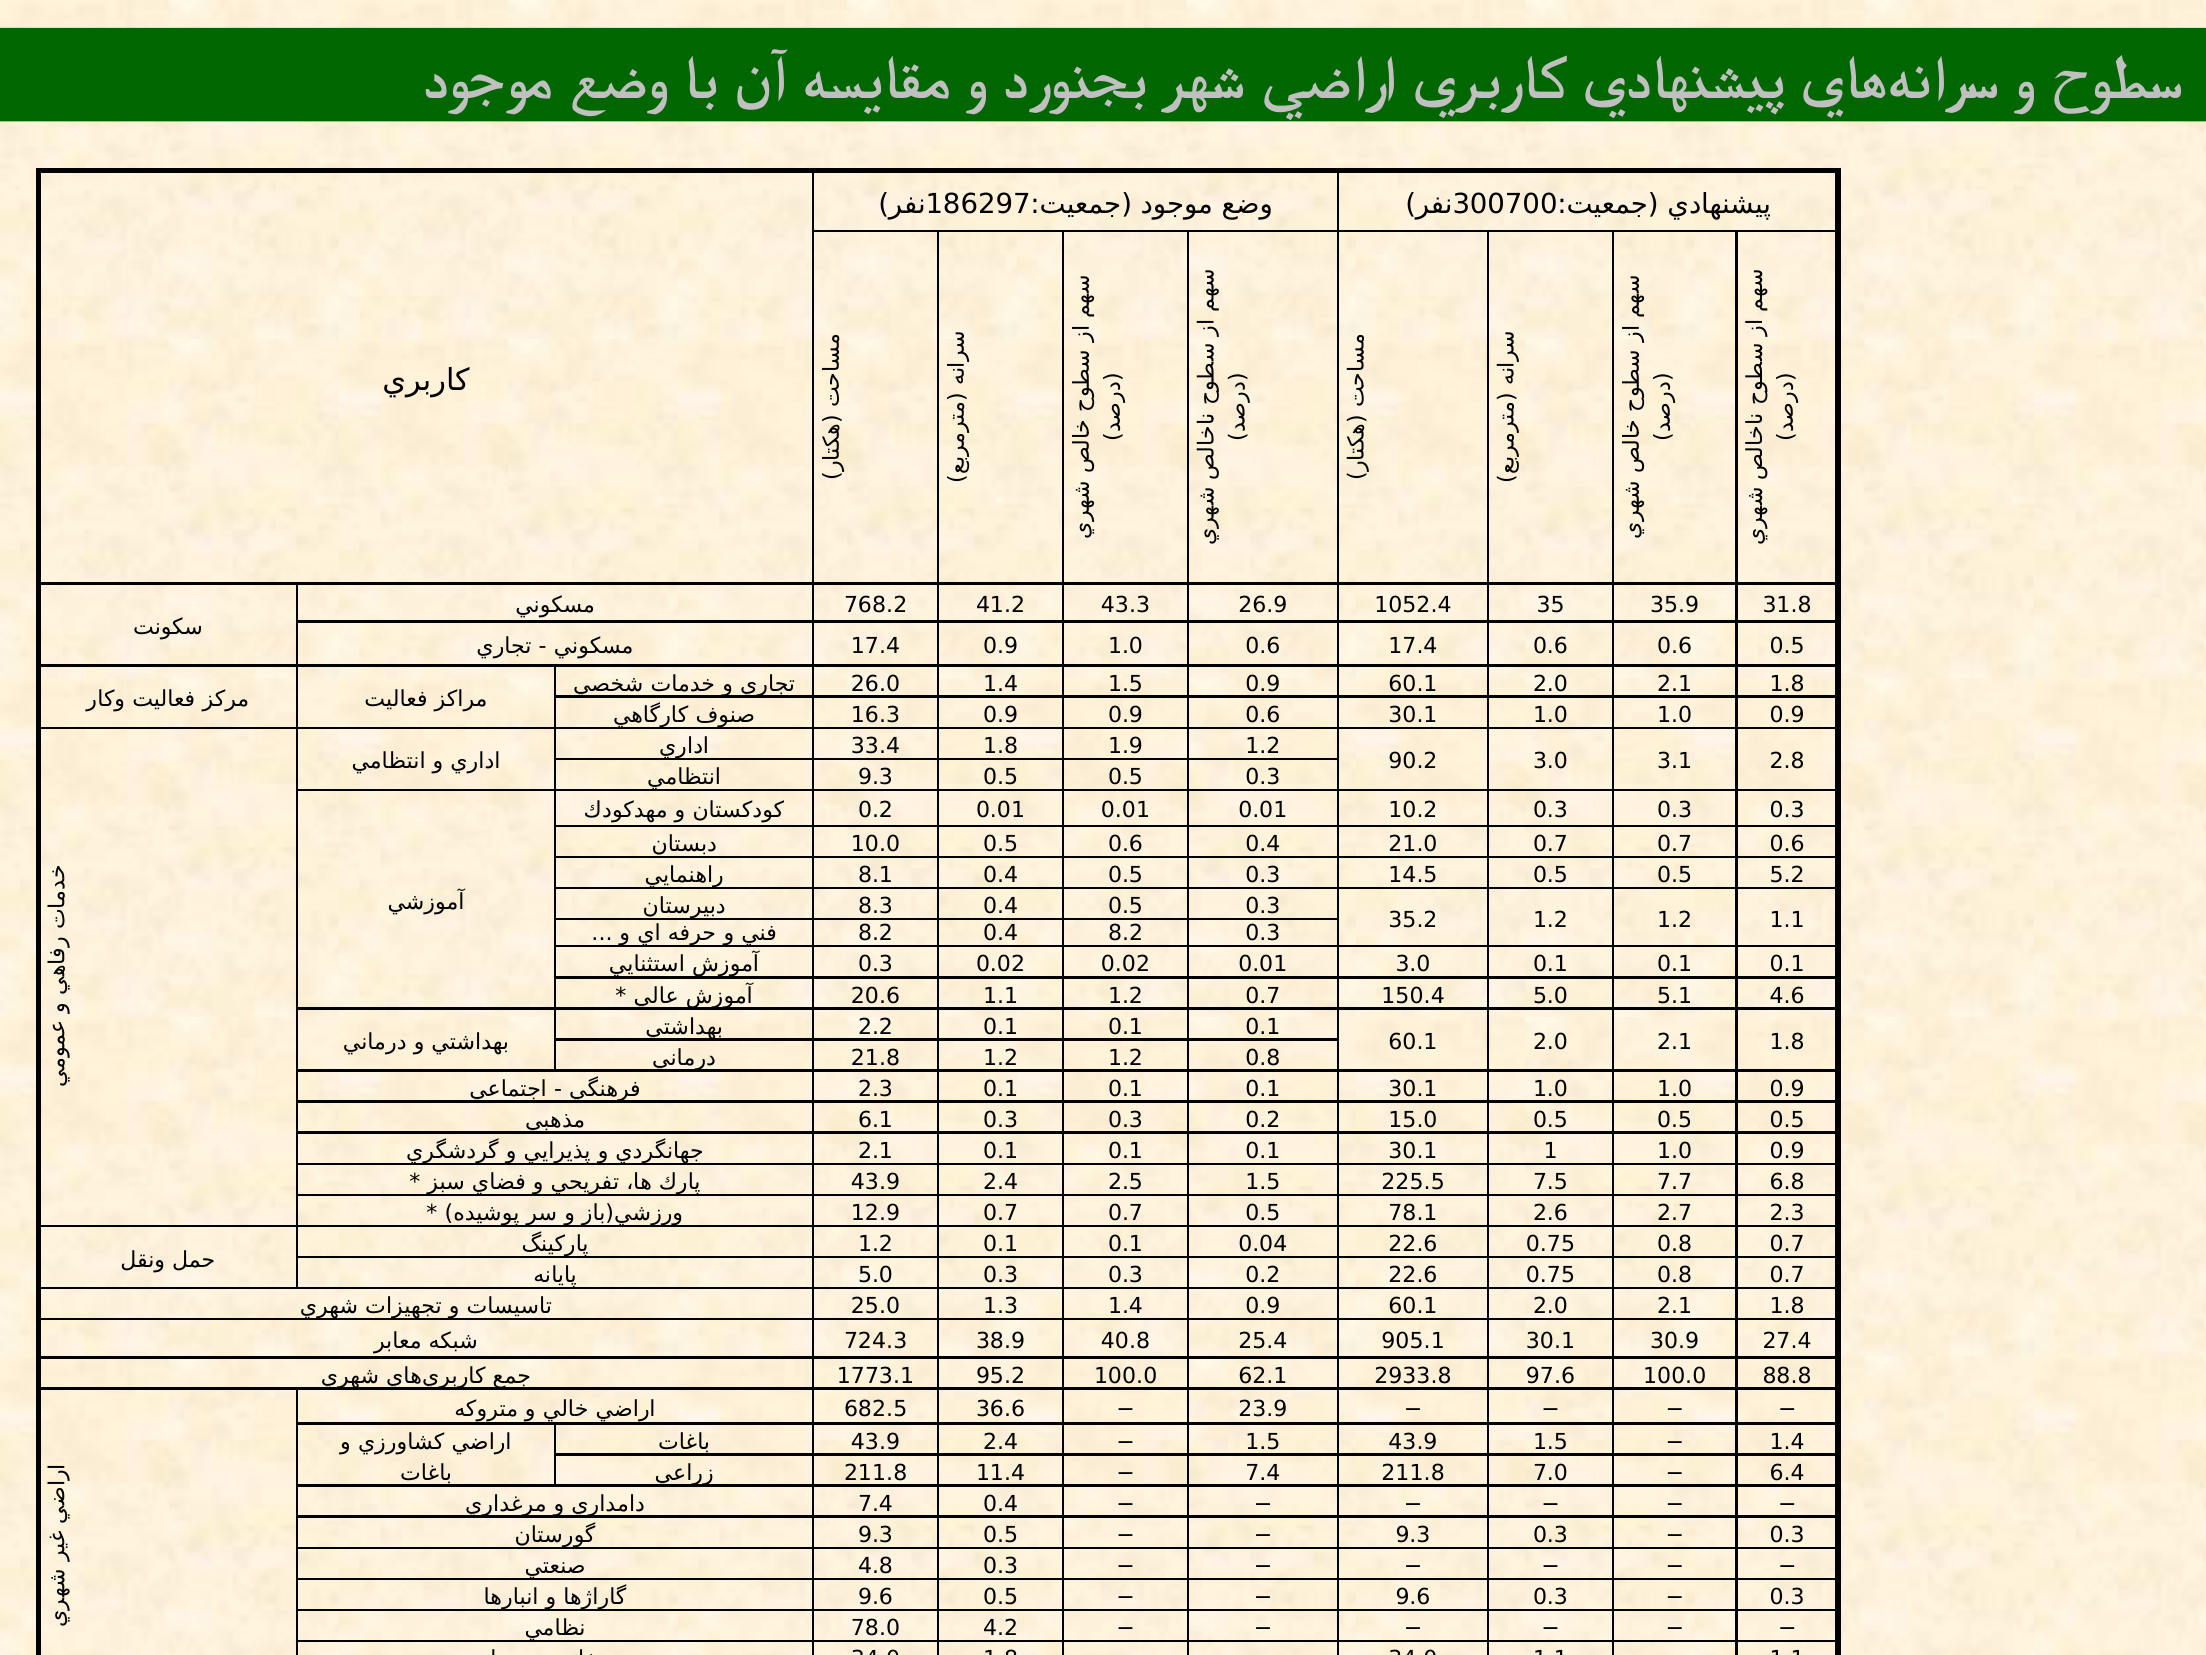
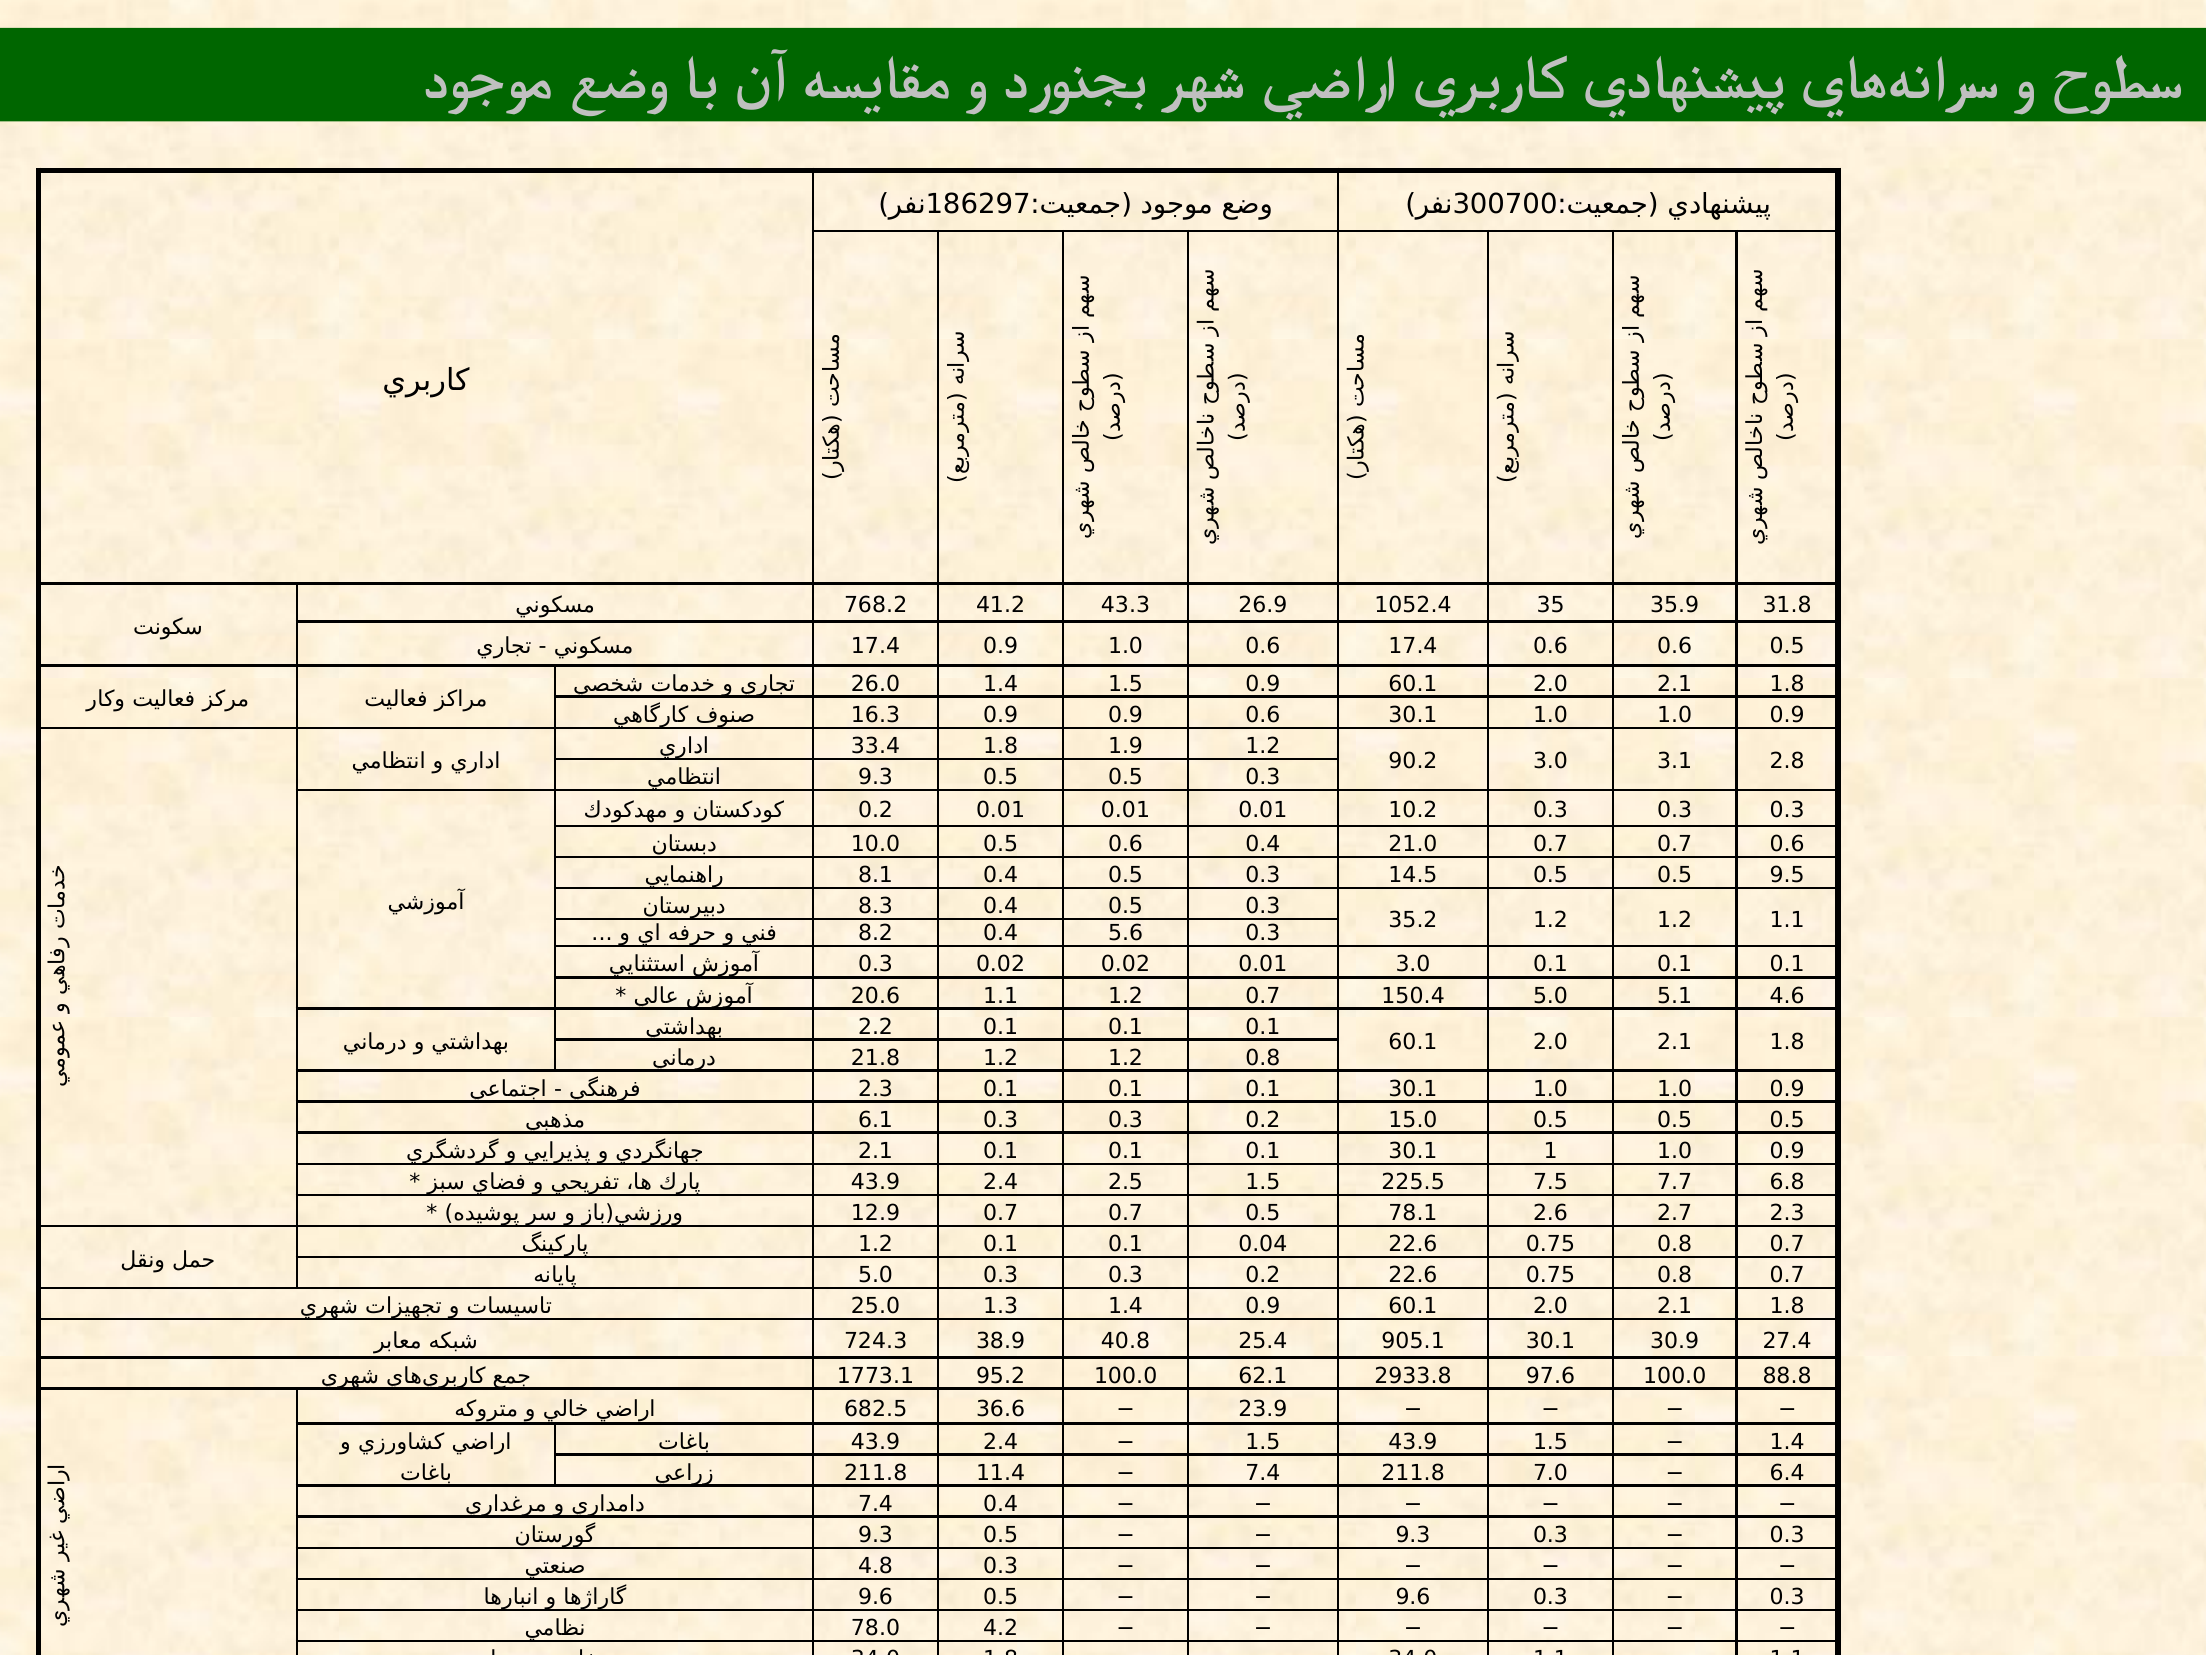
5.2: 5.2 -> 9.5
0.4 8.2: 8.2 -> 5.6
